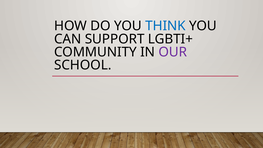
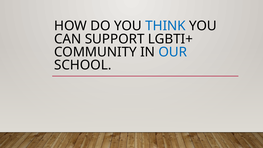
OUR colour: purple -> blue
